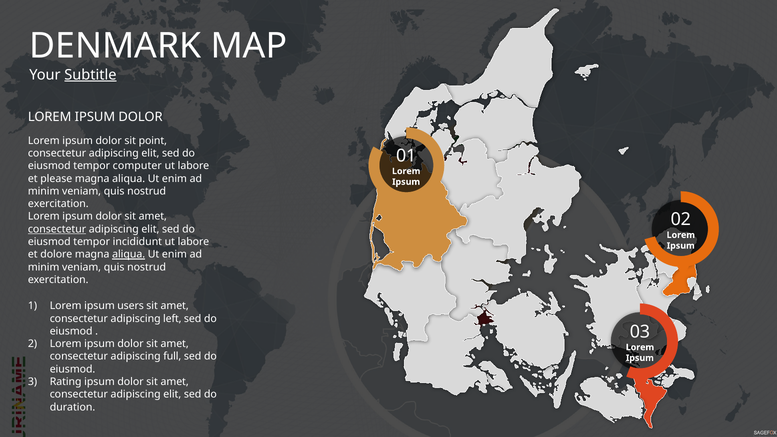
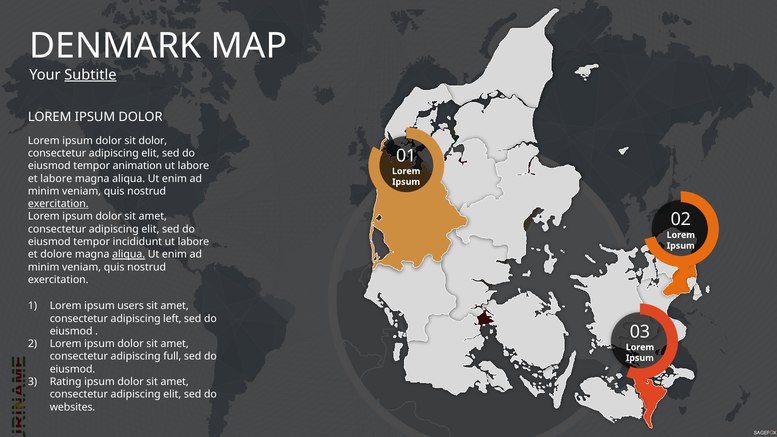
sit point: point -> dolor
computer: computer -> animation
et please: please -> labore
exercitation at (58, 204) underline: none -> present
consectetur at (57, 229) underline: present -> none
duration: duration -> websites
